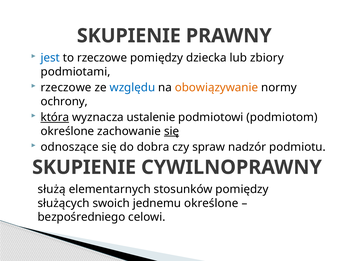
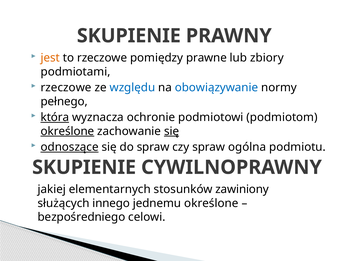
jest colour: blue -> orange
dziecka: dziecka -> prawne
obowiązywanie colour: orange -> blue
ochrony: ochrony -> pełnego
ustalenie: ustalenie -> ochronie
określone at (67, 131) underline: none -> present
odnoszące underline: none -> present
do dobra: dobra -> spraw
nadzór: nadzór -> ogólna
służą: służą -> jakiej
stosunków pomiędzy: pomiędzy -> zawiniony
swoich: swoich -> innego
